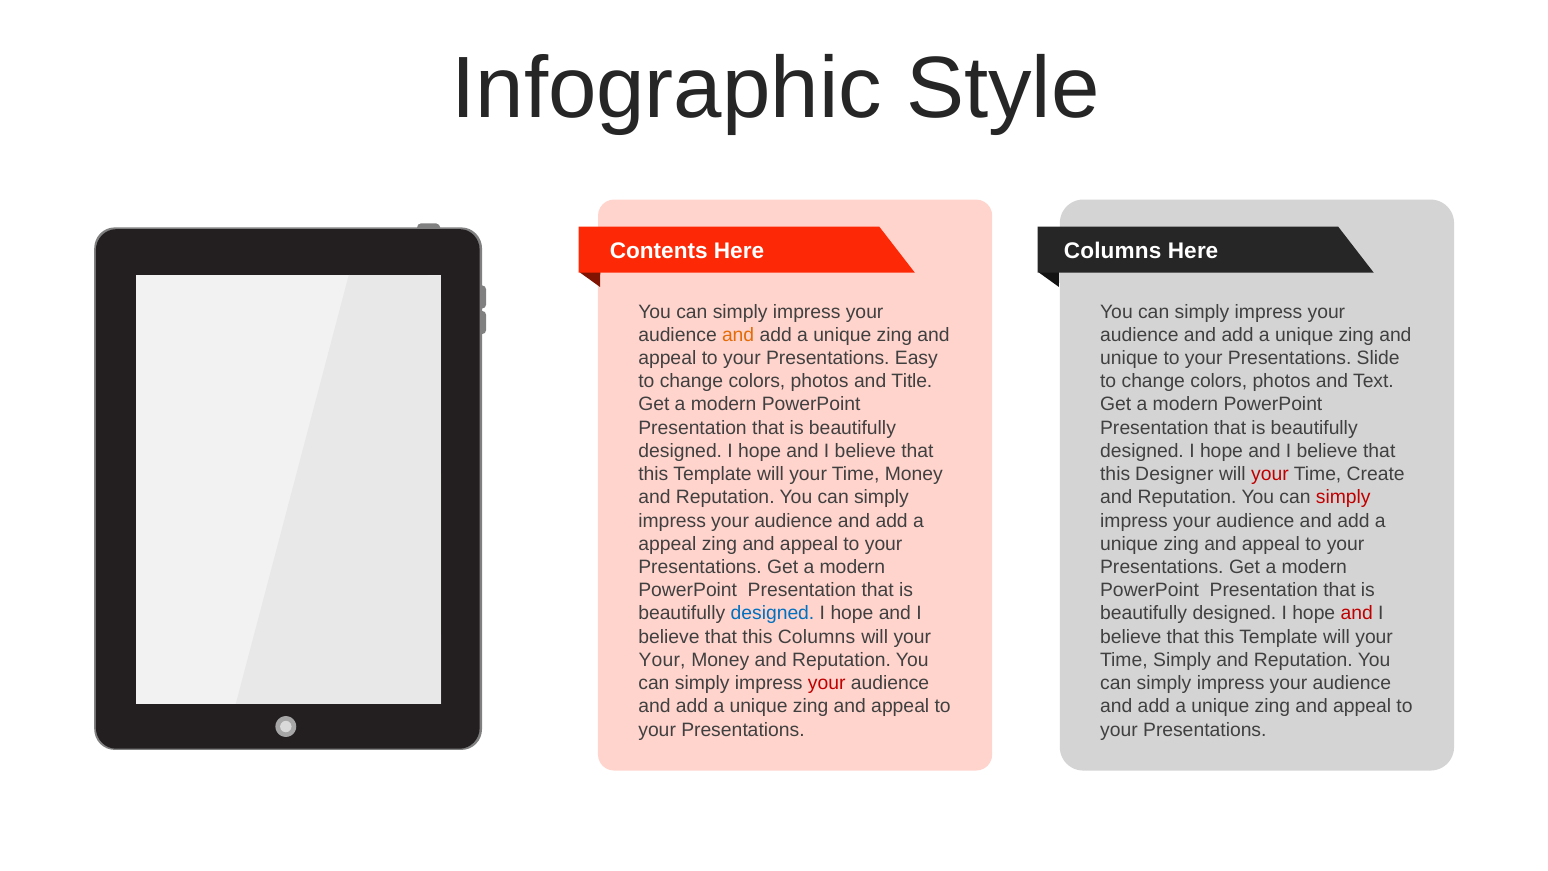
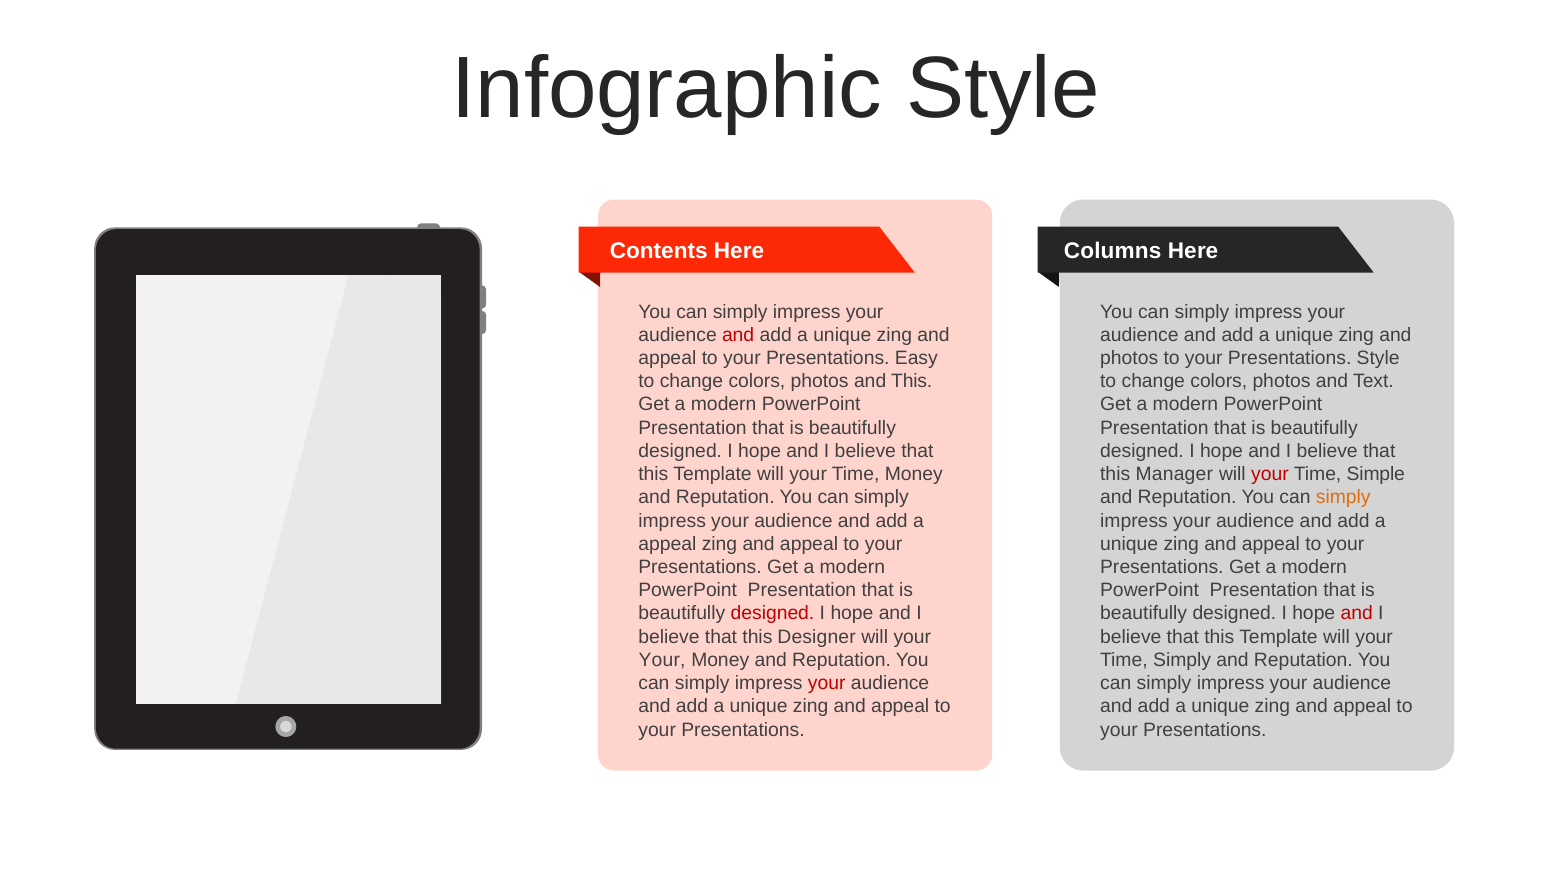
and at (738, 335) colour: orange -> red
unique at (1129, 358): unique -> photos
Presentations Slide: Slide -> Style
and Title: Title -> This
Designer: Designer -> Manager
Create: Create -> Simple
simply at (1343, 497) colour: red -> orange
designed at (773, 613) colour: blue -> red
this Columns: Columns -> Designer
